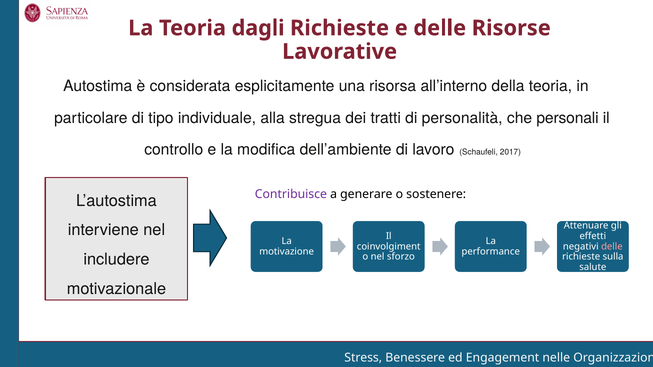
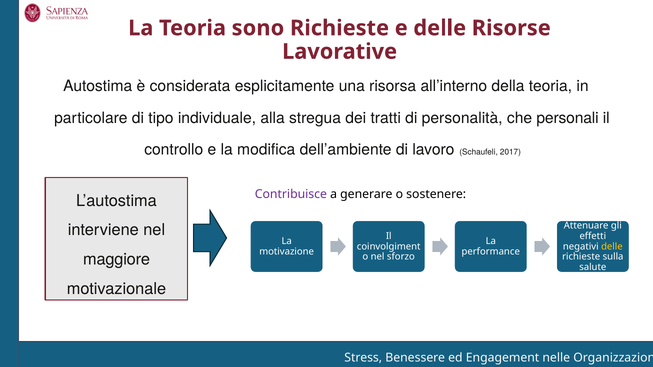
dagli: dagli -> sono
delle at (612, 247) colour: pink -> yellow
includere: includere -> maggiore
